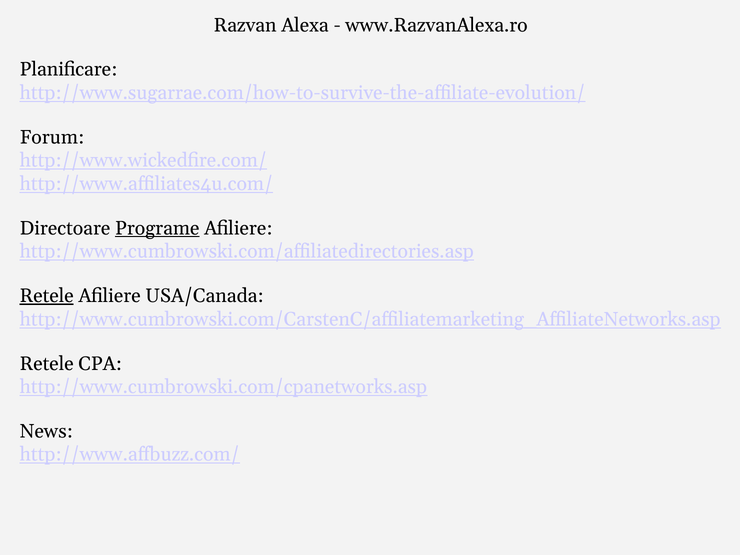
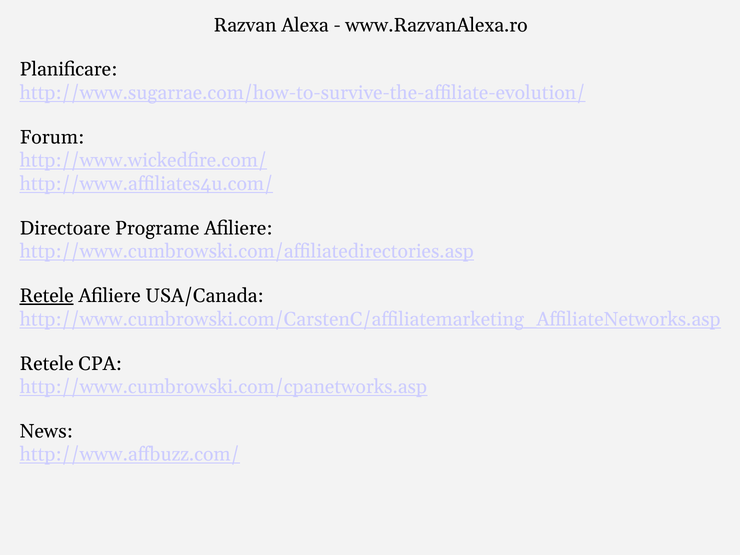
Programe underline: present -> none
